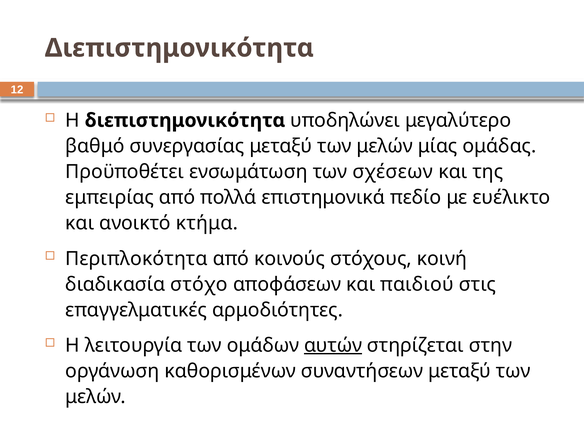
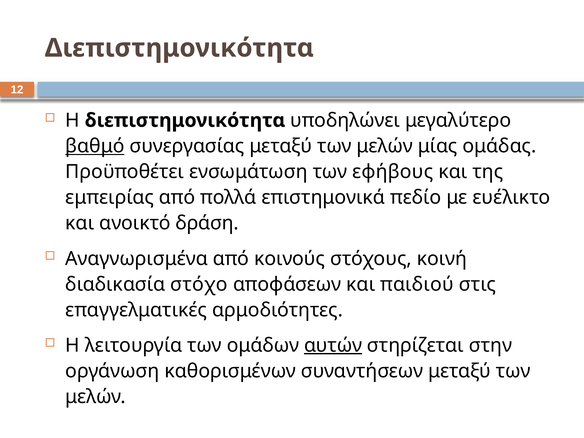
βαθμό underline: none -> present
σχέσεων: σχέσεων -> εφήβους
κτήμα: κτήμα -> δράση
Περιπλοκότητα: Περιπλοκότητα -> Αναγνωρισμένα
